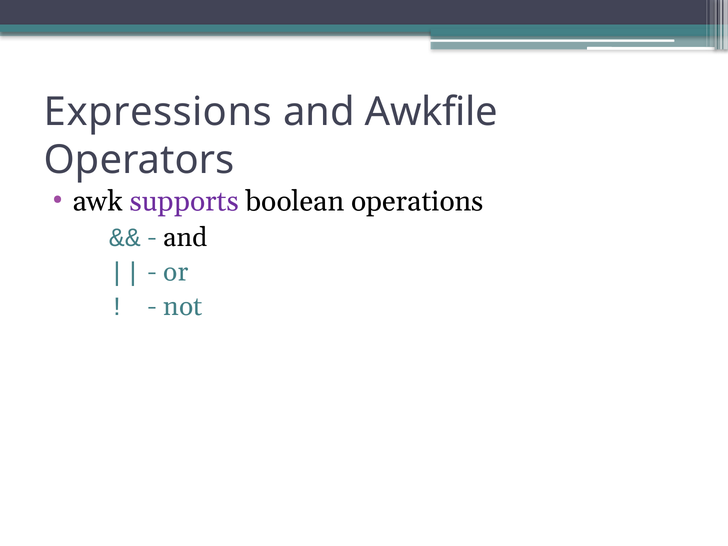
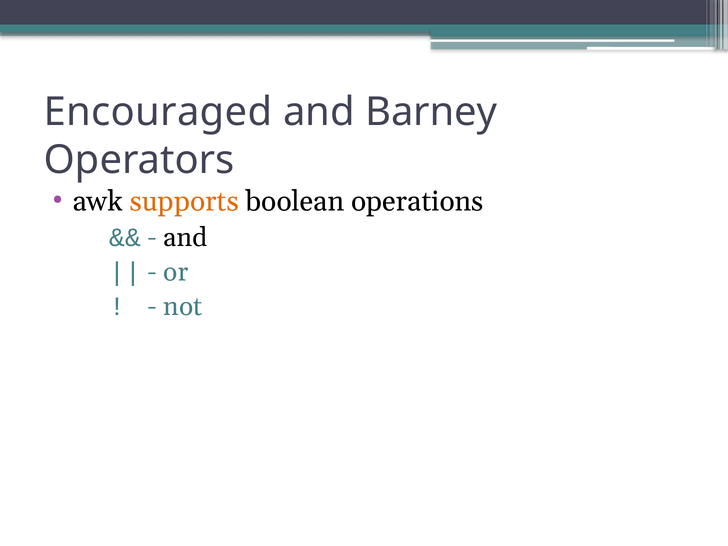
Expressions: Expressions -> Encouraged
Awkfile: Awkfile -> Barney
supports colour: purple -> orange
